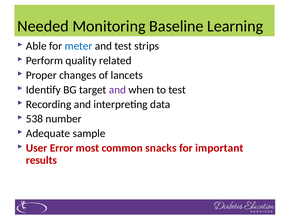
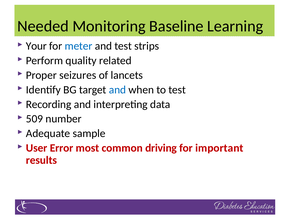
Able: Able -> Your
changes: changes -> seizures
and at (117, 90) colour: purple -> blue
538: 538 -> 509
snacks: snacks -> driving
